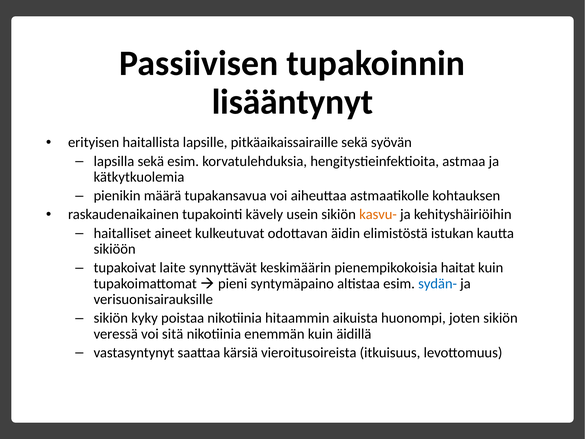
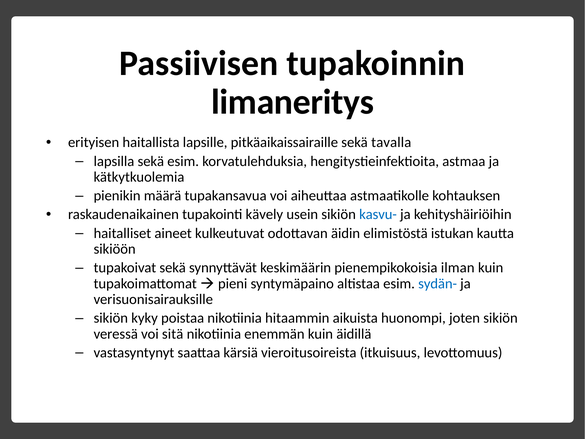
lisääntynyt: lisääntynyt -> limaneritys
syövän: syövän -> tavalla
kasvu- colour: orange -> blue
tupakoivat laite: laite -> sekä
haitat: haitat -> ilman
